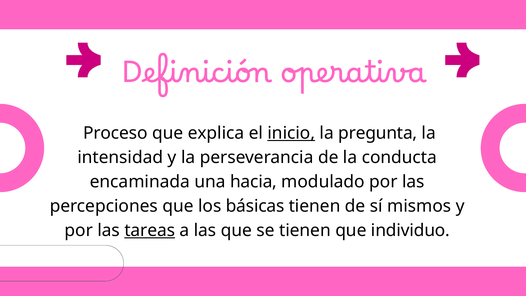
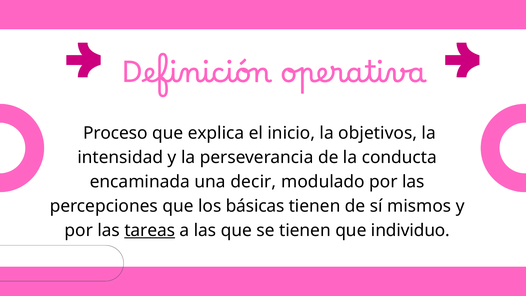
inicio underline: present -> none
pregunta: pregunta -> objetivos
hacia: hacia -> decir
